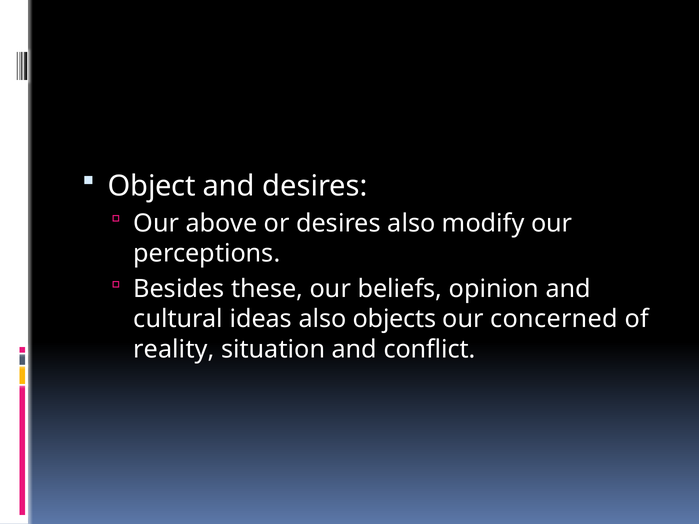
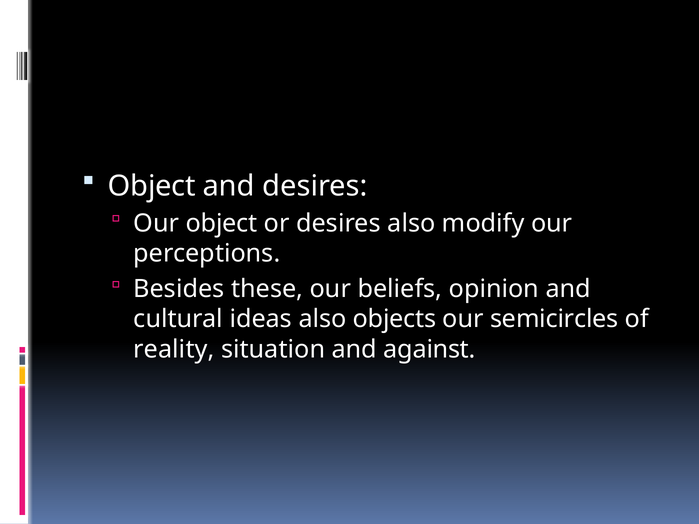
Our above: above -> object
concerned: concerned -> semicircles
conflict: conflict -> against
